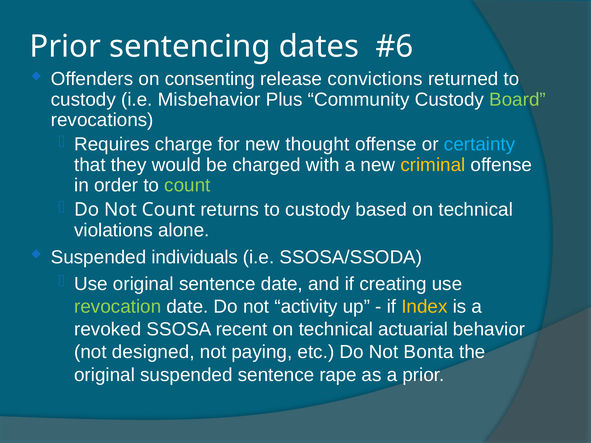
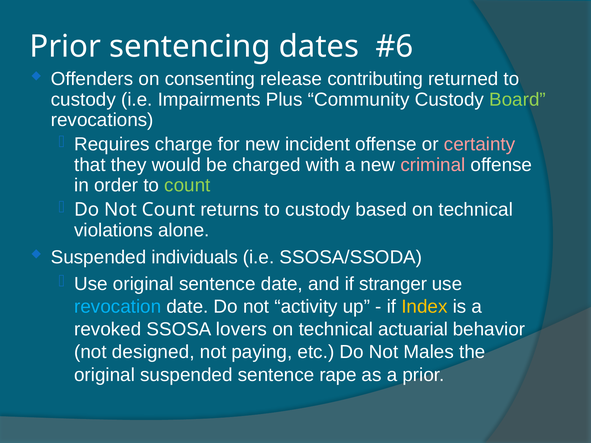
convictions: convictions -> contributing
Misbehavior: Misbehavior -> Impairments
thought: thought -> incident
certainty colour: light blue -> pink
criminal colour: yellow -> pink
creating: creating -> stranger
revocation colour: light green -> light blue
recent: recent -> lovers
Bonta: Bonta -> Males
